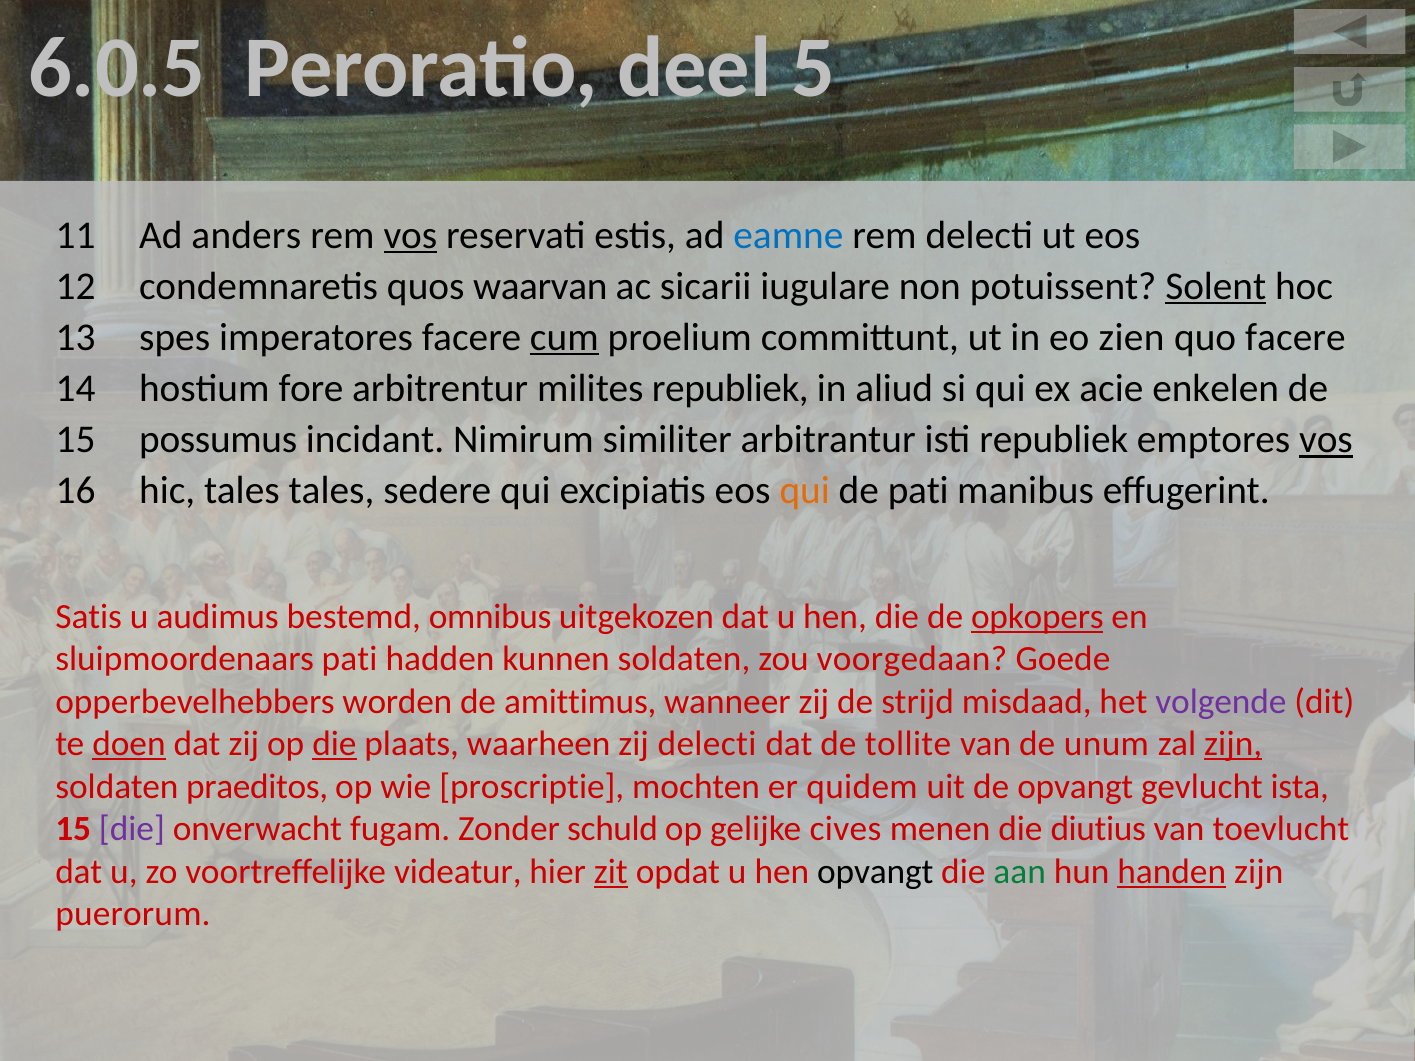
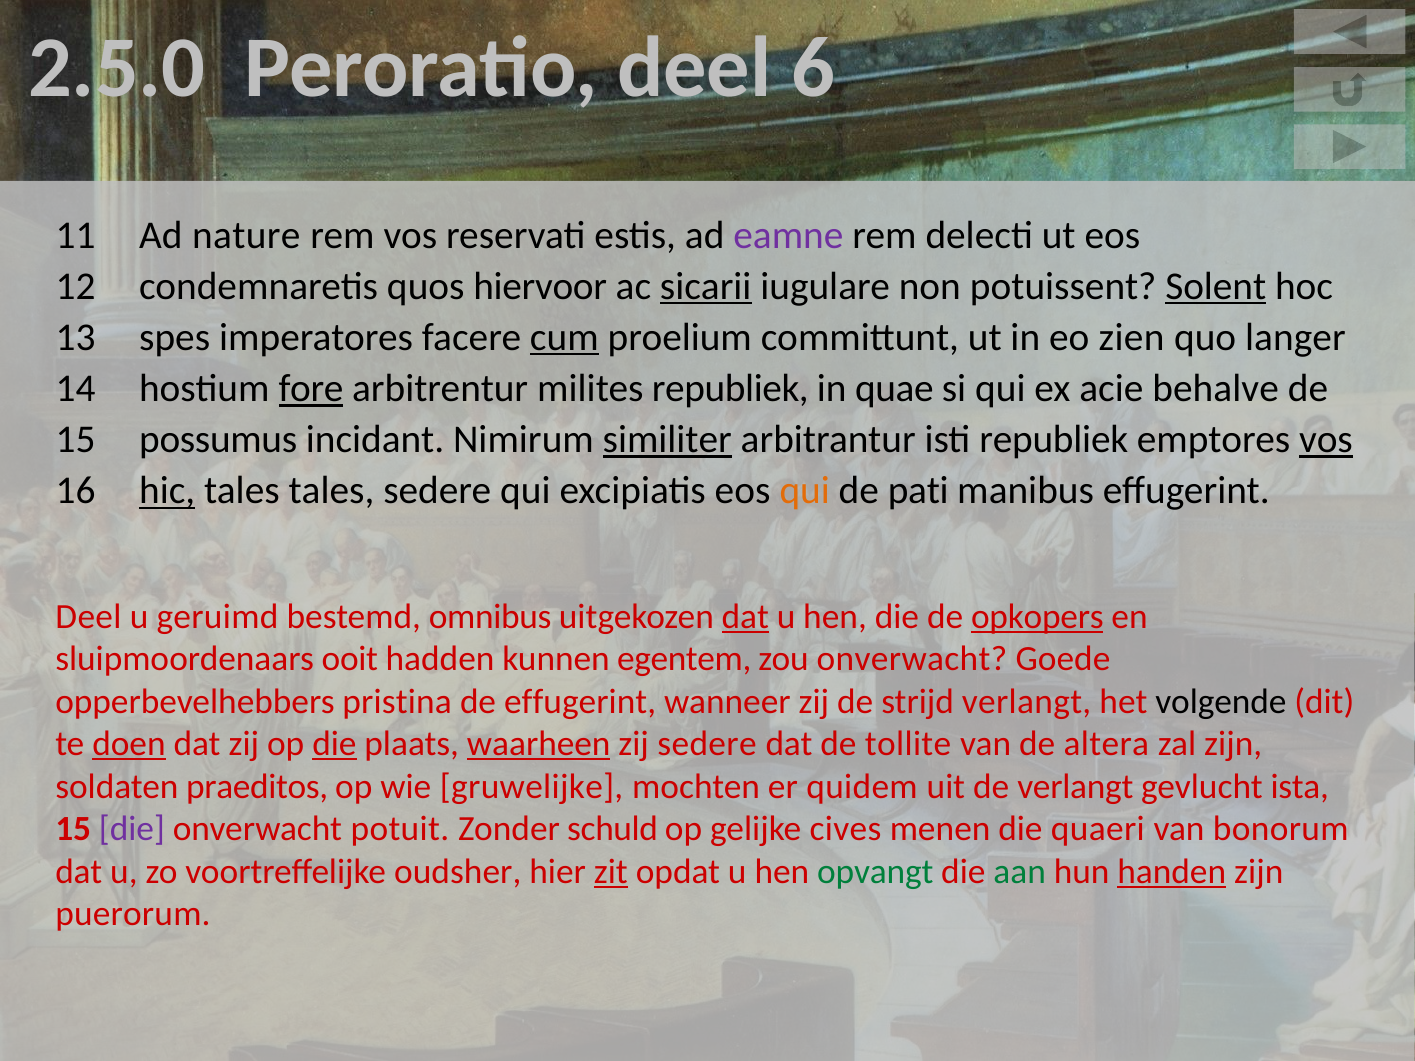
6.0.5: 6.0.5 -> 2.5.0
5: 5 -> 6
anders: anders -> nature
vos at (410, 235) underline: present -> none
eamne colour: blue -> purple
waarvan: waarvan -> hiervoor
sicarii underline: none -> present
quo facere: facere -> langer
fore underline: none -> present
aliud: aliud -> quae
enkelen: enkelen -> behalve
similiter underline: none -> present
hic underline: none -> present
Satis at (89, 617): Satis -> Deel
audimus: audimus -> geruimd
dat at (745, 617) underline: none -> present
sluipmoordenaars pati: pati -> ooit
kunnen soldaten: soldaten -> egentem
zou voorgedaan: voorgedaan -> onverwacht
worden: worden -> pristina
de amittimus: amittimus -> effugerint
strijd misdaad: misdaad -> verlangt
volgende colour: purple -> black
waarheen underline: none -> present
zij delecti: delecti -> sedere
unum: unum -> altera
zijn at (1233, 744) underline: present -> none
proscriptie: proscriptie -> gruwelijke
de opvangt: opvangt -> verlangt
fugam: fugam -> potuit
diutius: diutius -> quaeri
toevlucht: toevlucht -> bonorum
videatur: videatur -> oudsher
opvangt at (875, 872) colour: black -> green
